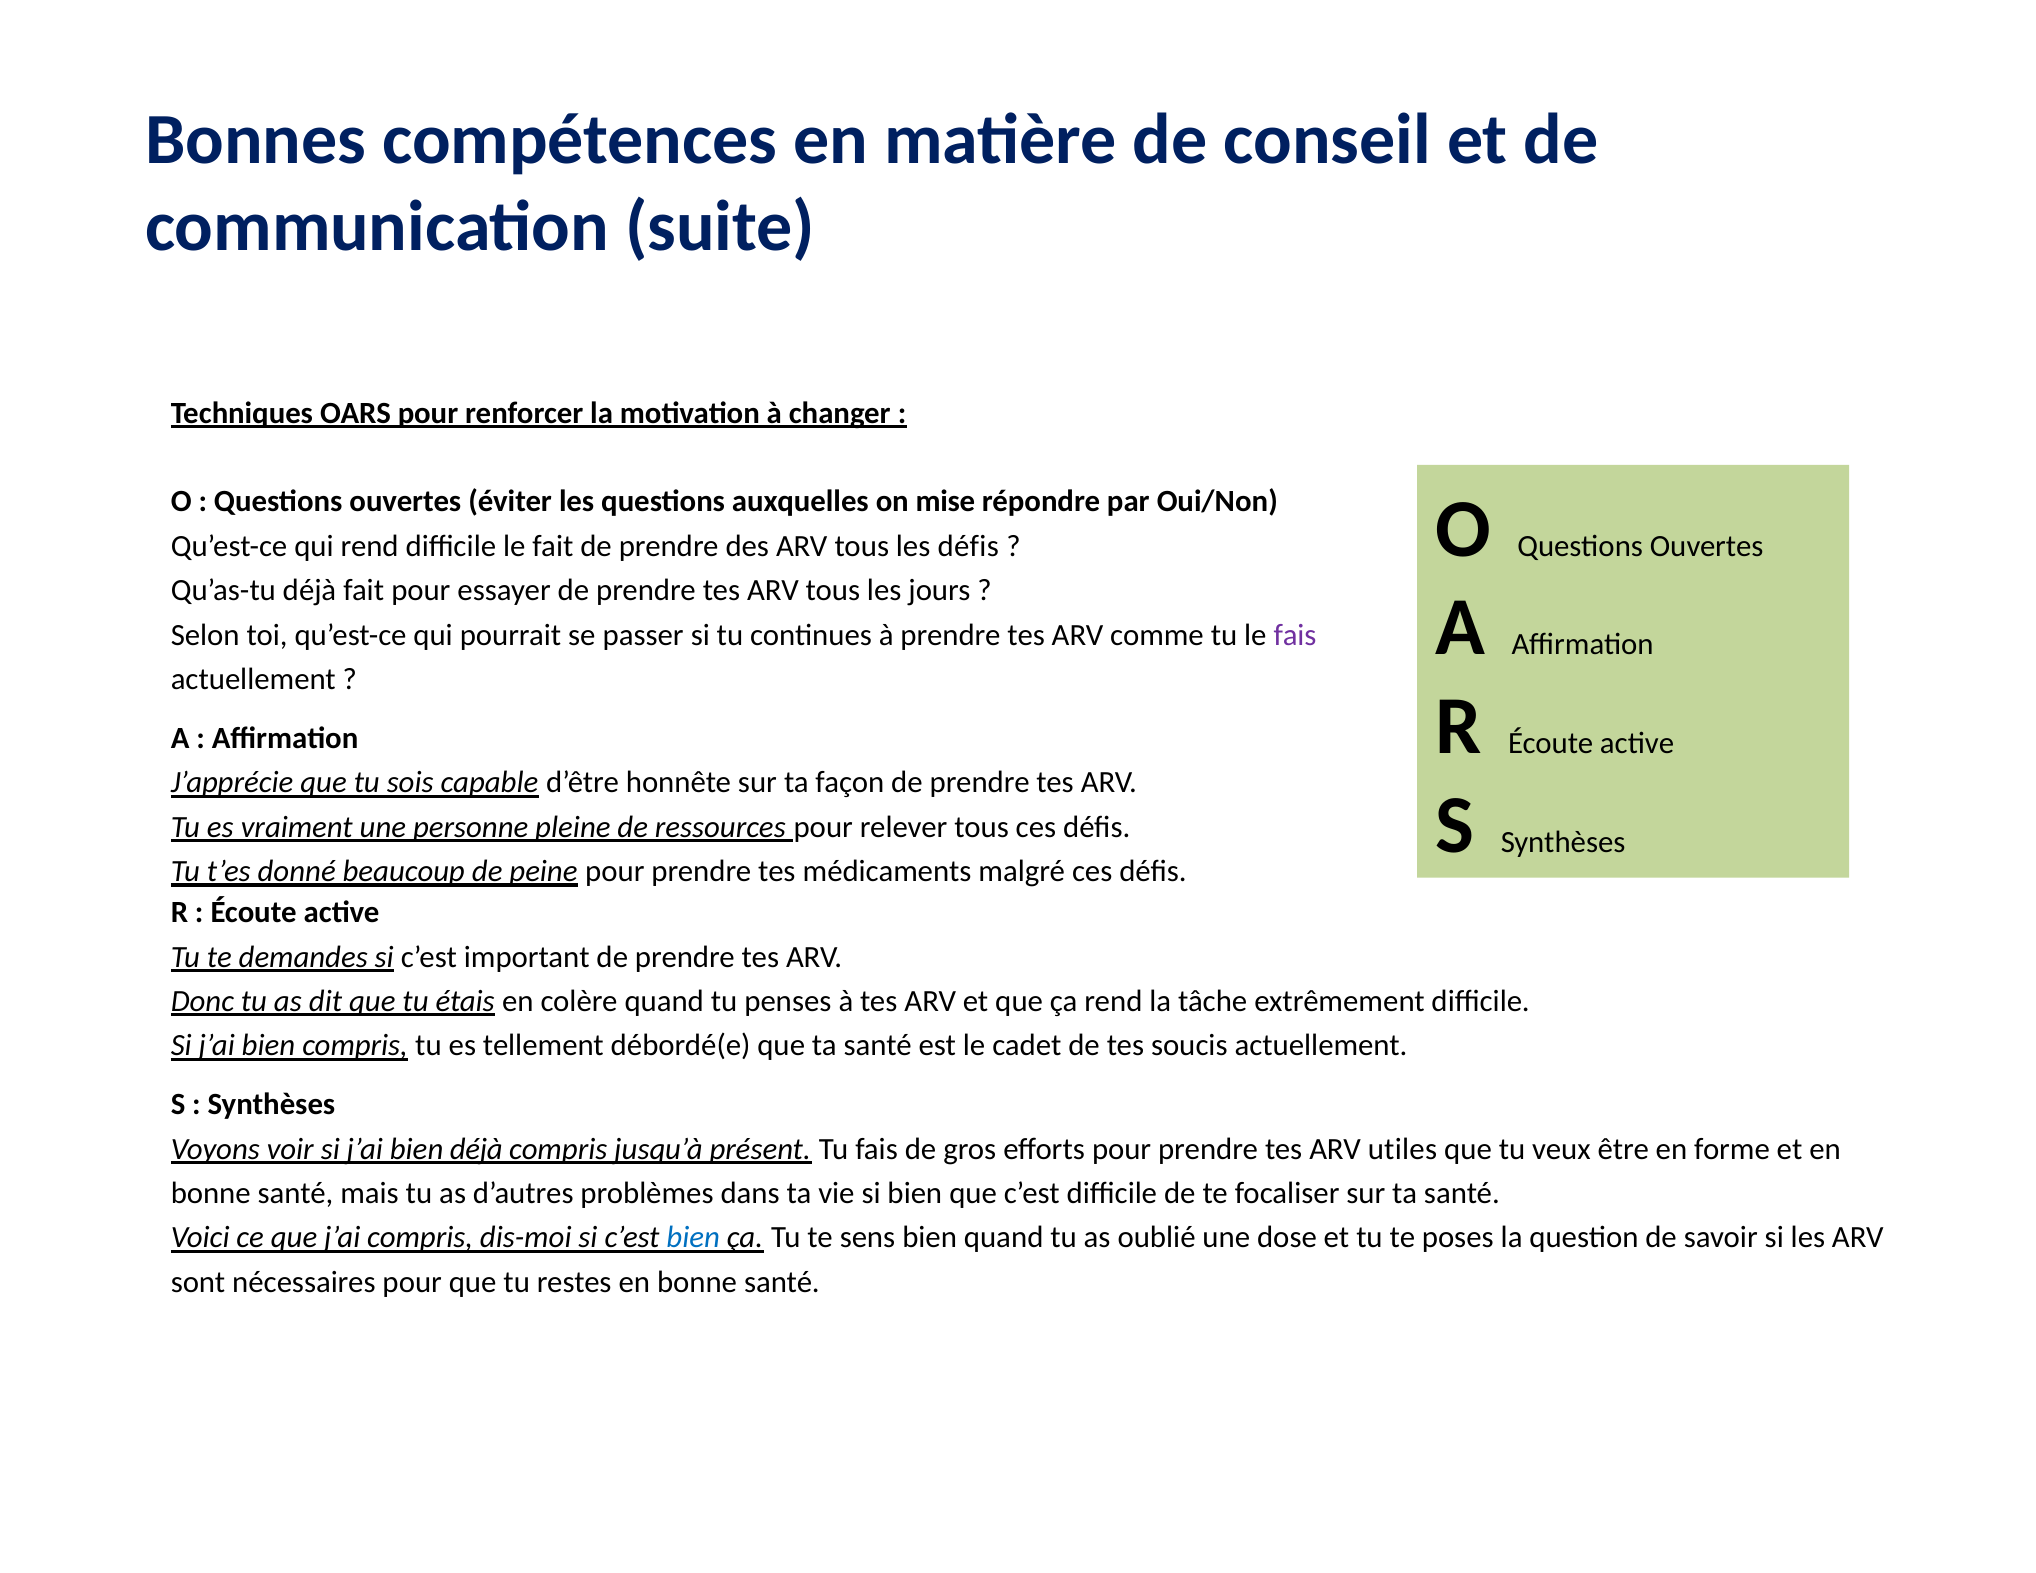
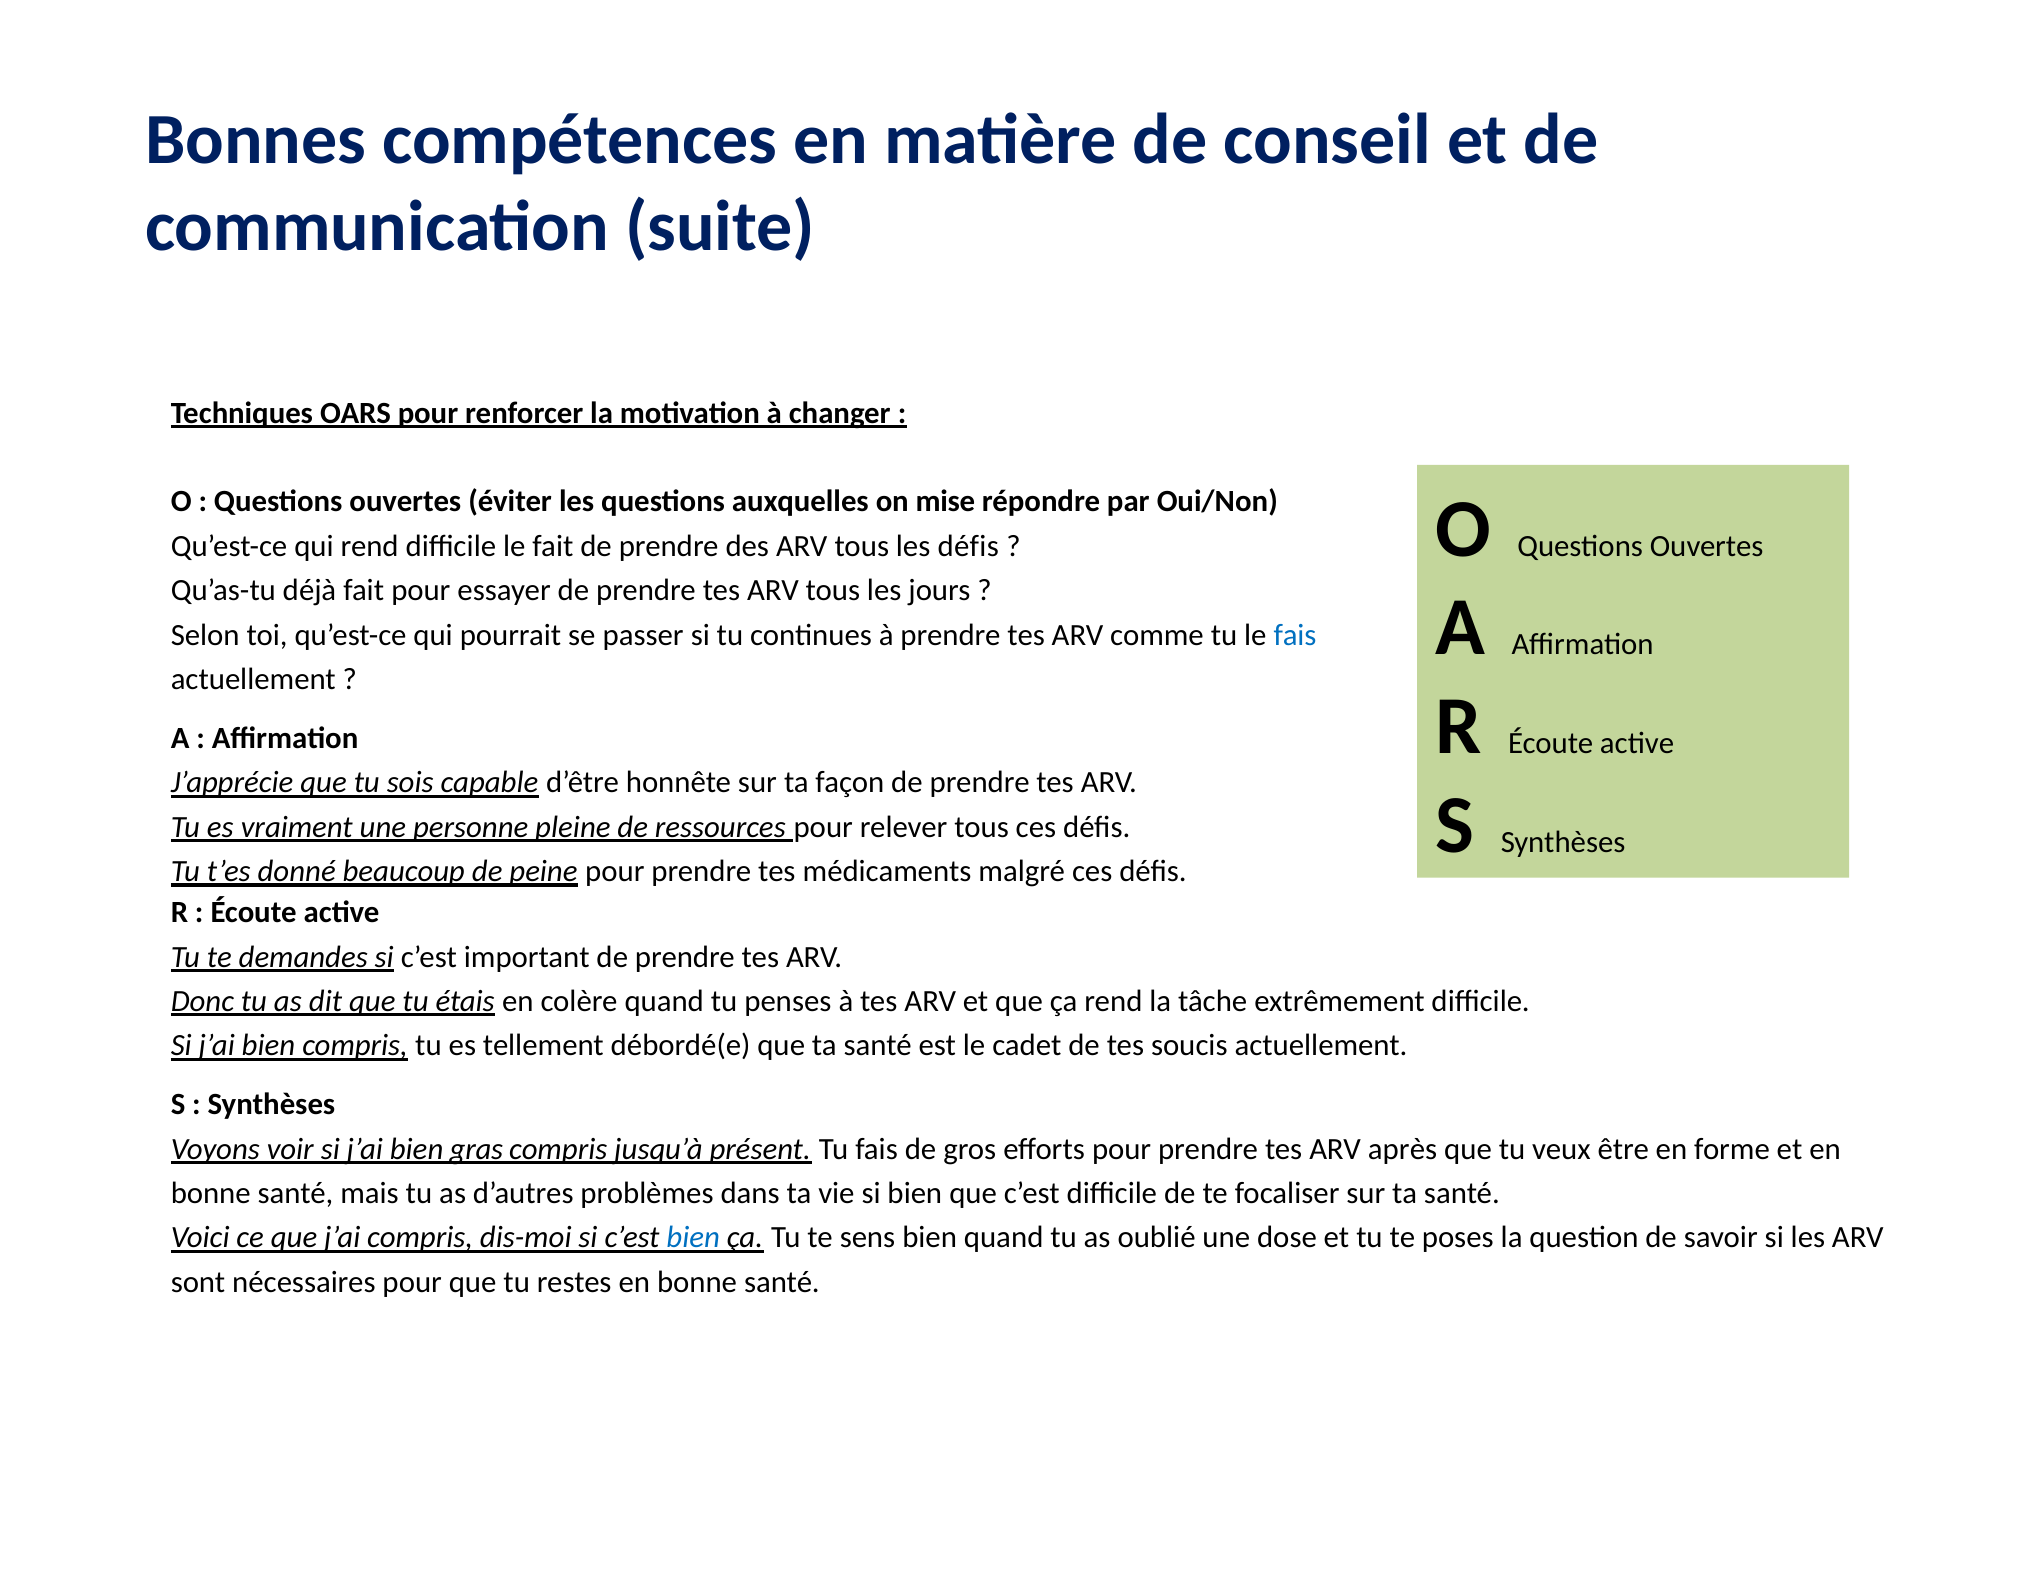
fais at (1295, 635) colour: purple -> blue
bien déjà: déjà -> gras
utiles: utiles -> après
